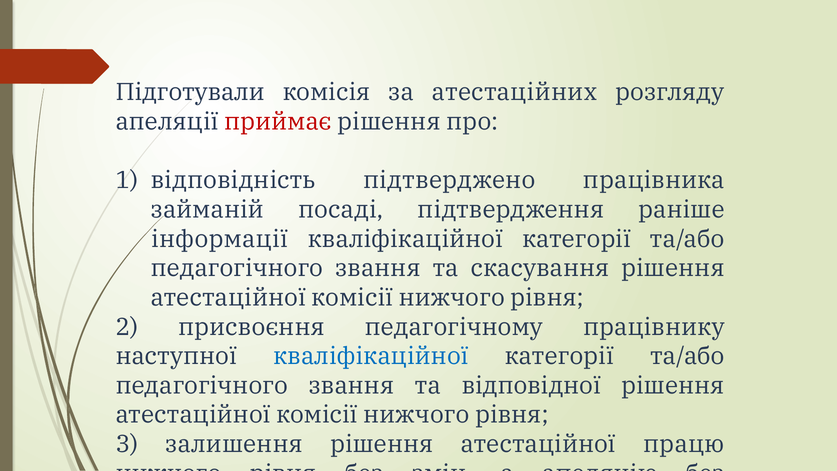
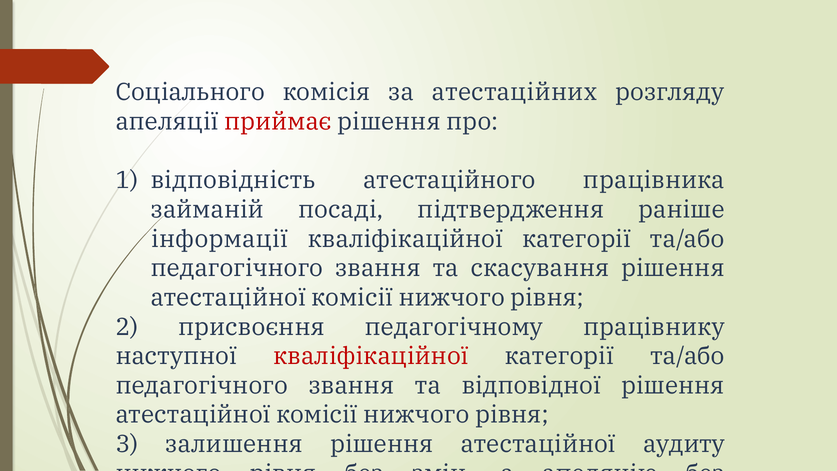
Підготували: Підготували -> Соціального
підтверджено: підтверджено -> атестаційного
кваліфікаційної at (371, 356) colour: blue -> red
працю: працю -> аудиту
